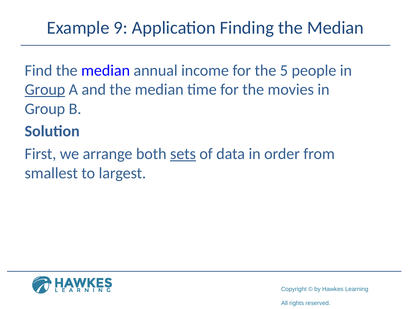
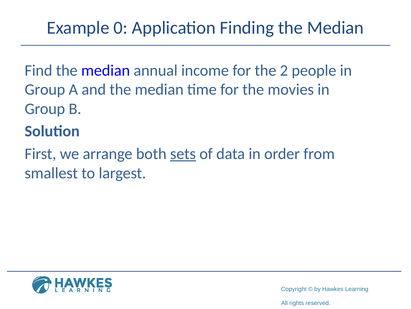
9: 9 -> 0
5: 5 -> 2
Group at (45, 89) underline: present -> none
